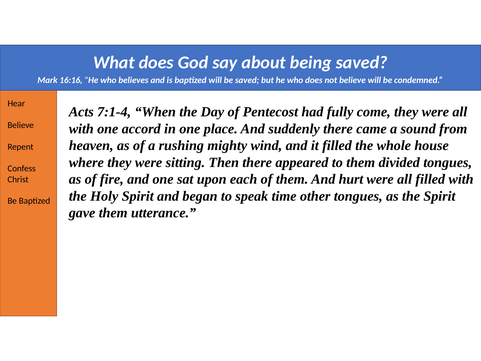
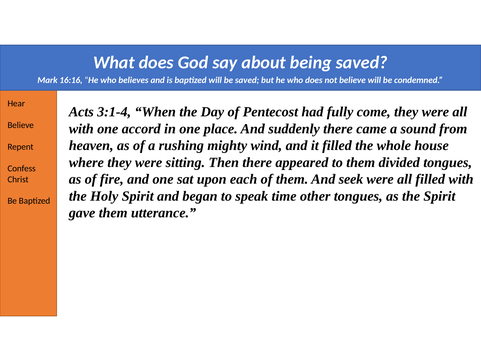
7:1-4: 7:1-4 -> 3:1-4
hurt: hurt -> seek
